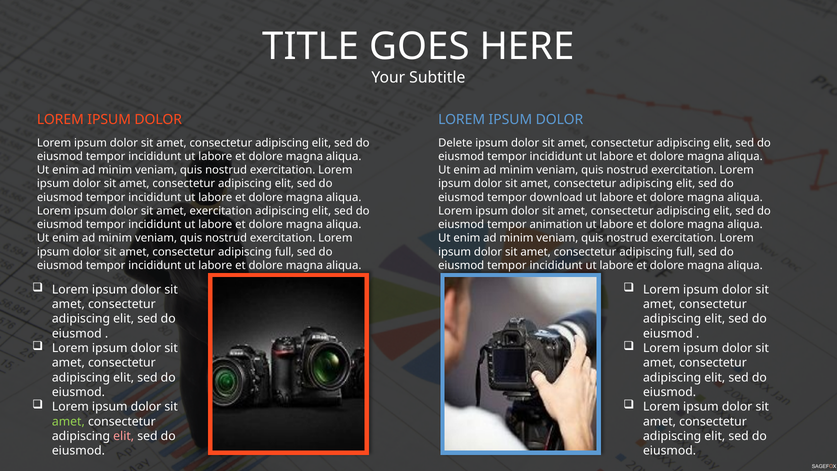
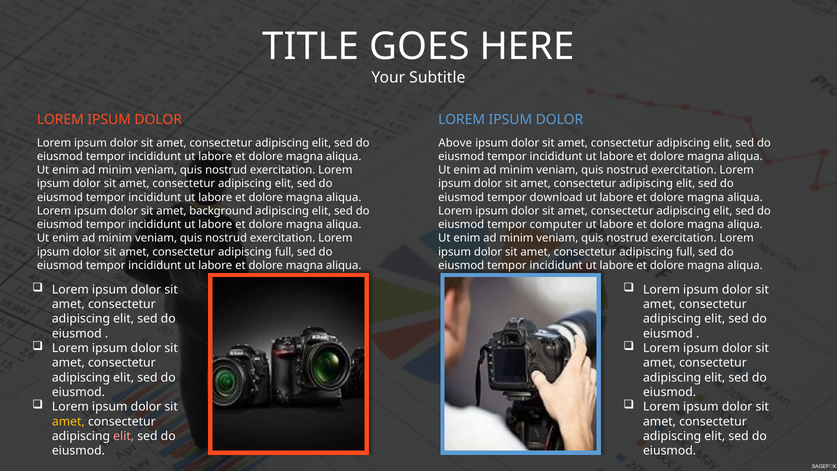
Delete: Delete -> Above
amet exercitation: exercitation -> background
animation: animation -> computer
amet at (68, 421) colour: light green -> yellow
